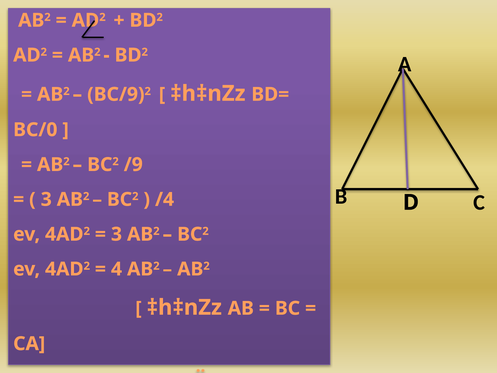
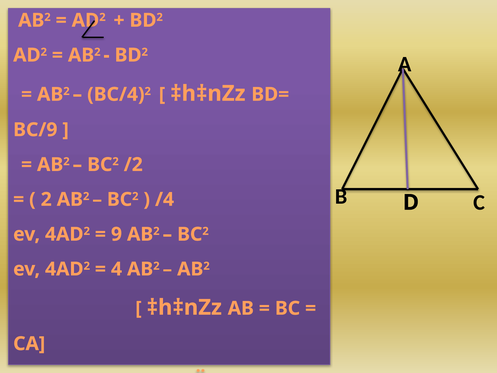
BC/9: BC/9 -> BC/4
BC/0: BC/0 -> BC/9
/9: /9 -> /2
3 at (46, 199): 3 -> 2
3 at (116, 234): 3 -> 9
